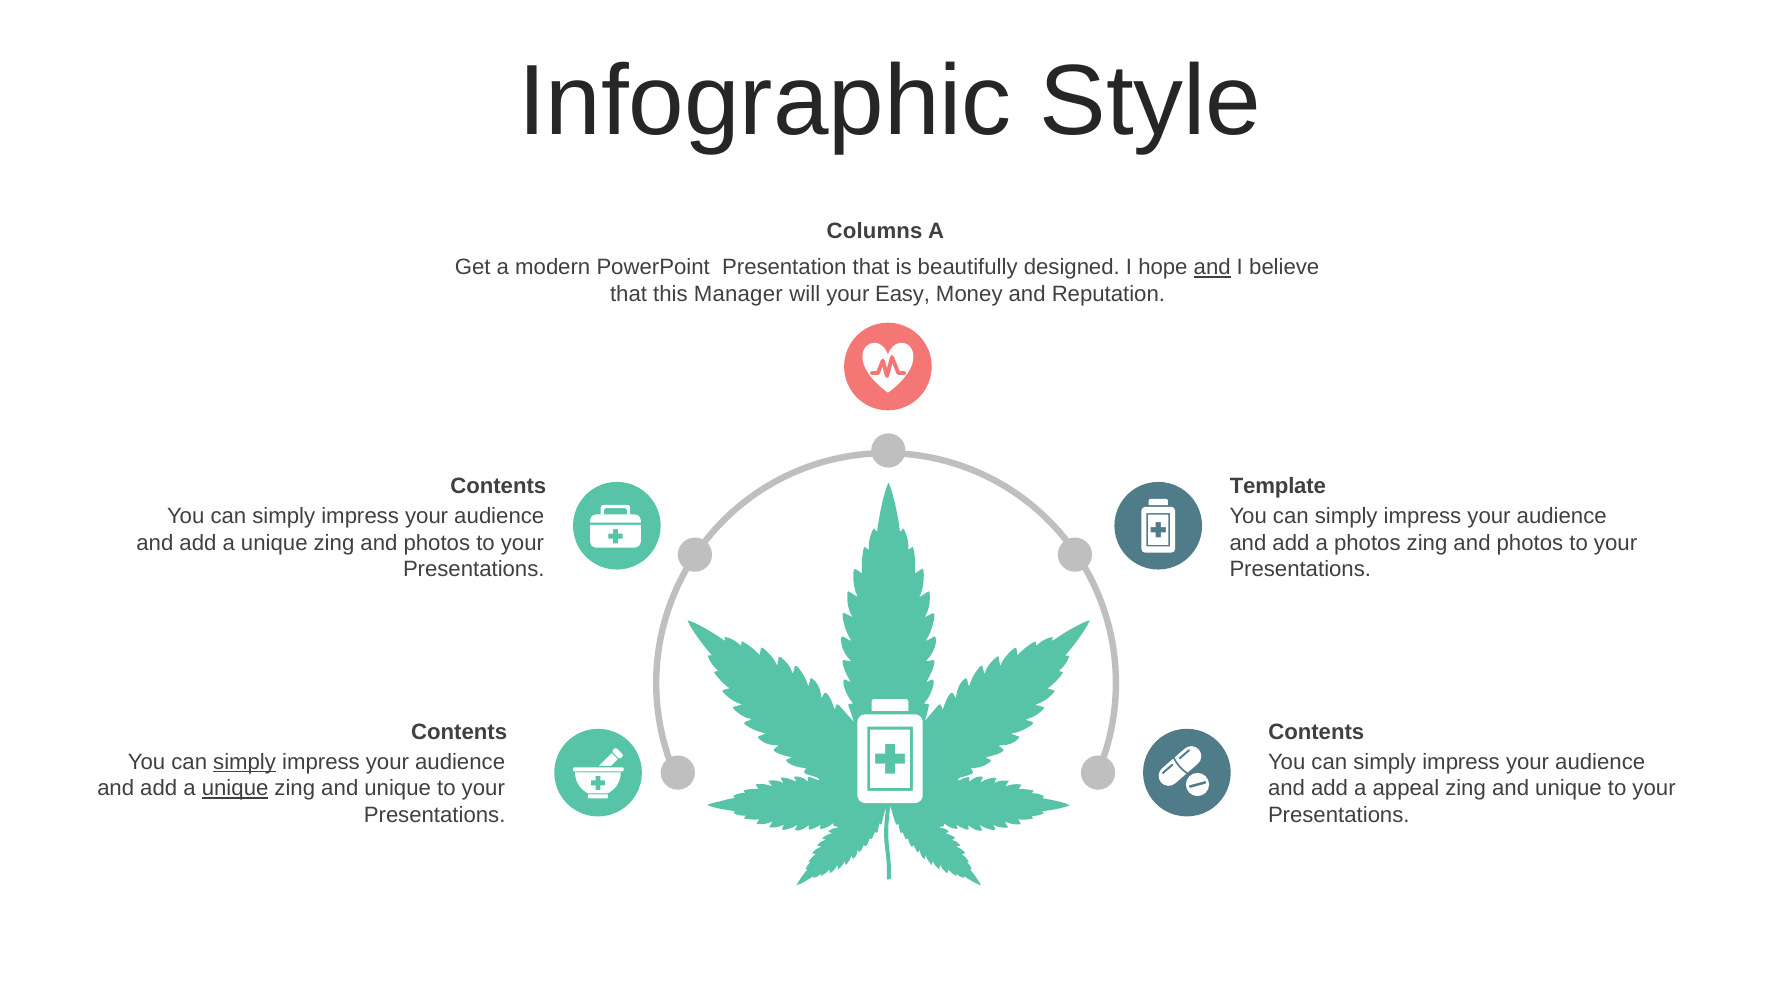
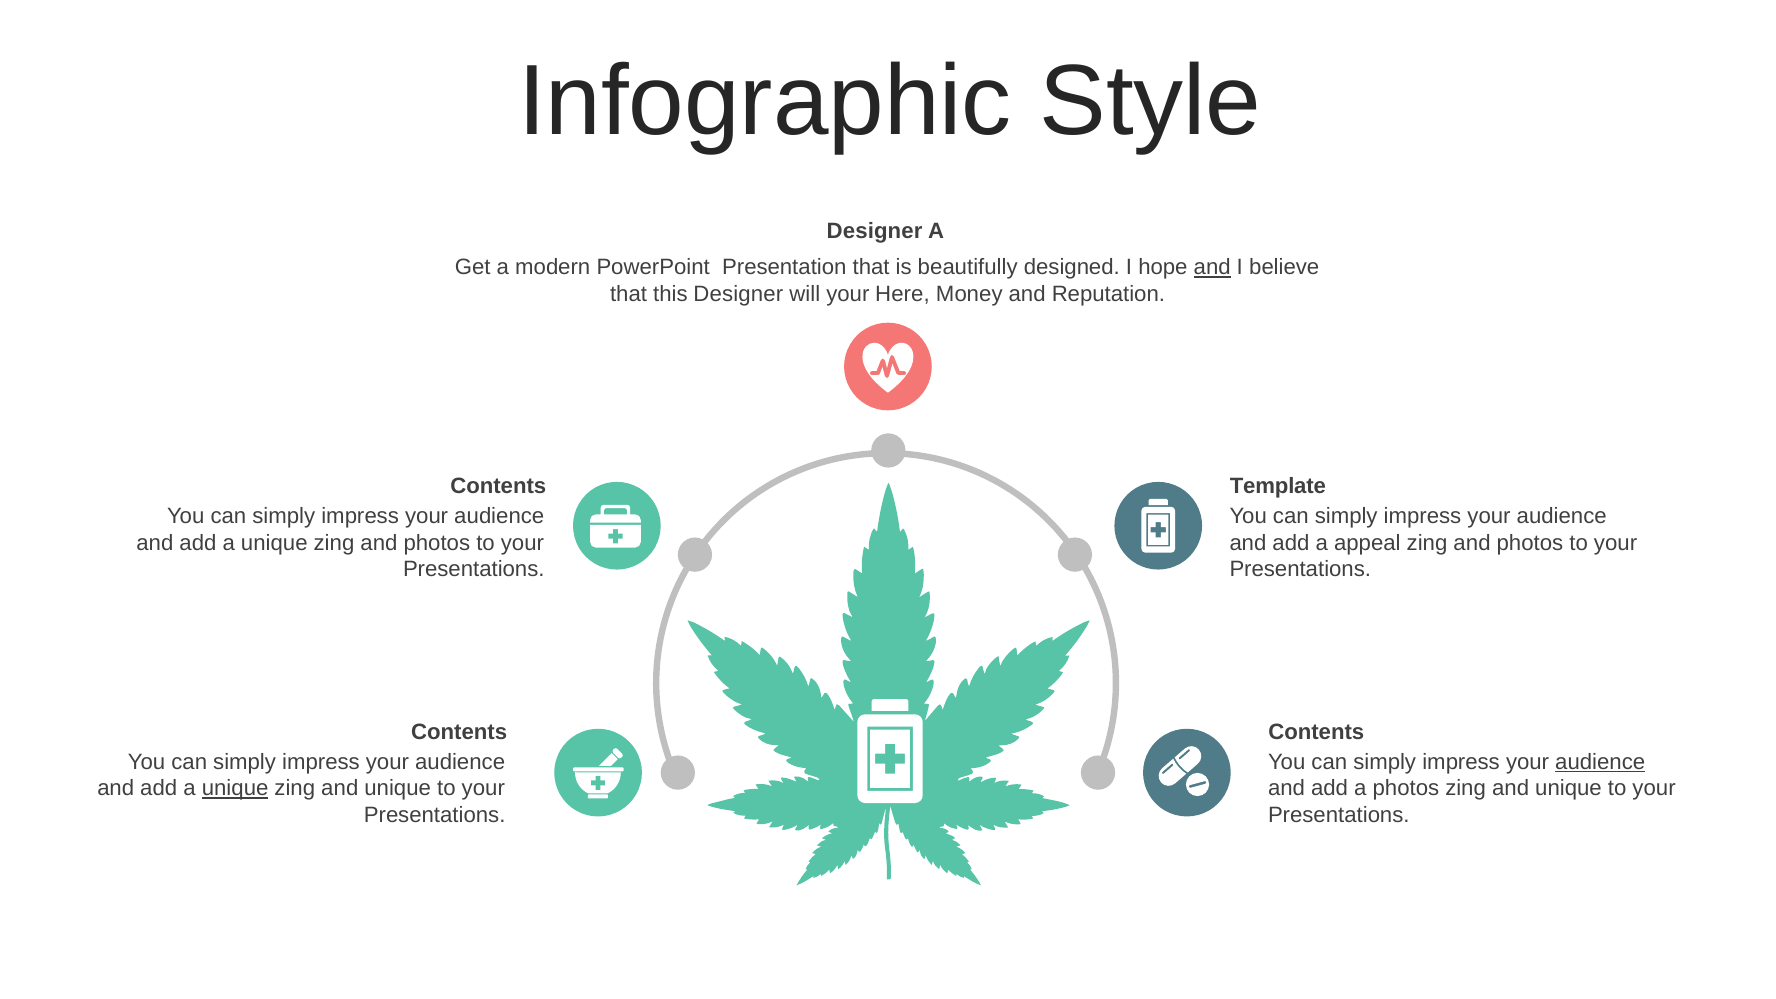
Columns at (875, 231): Columns -> Designer
this Manager: Manager -> Designer
Easy: Easy -> Here
a photos: photos -> appeal
simply at (245, 762) underline: present -> none
audience at (1600, 762) underline: none -> present
a appeal: appeal -> photos
